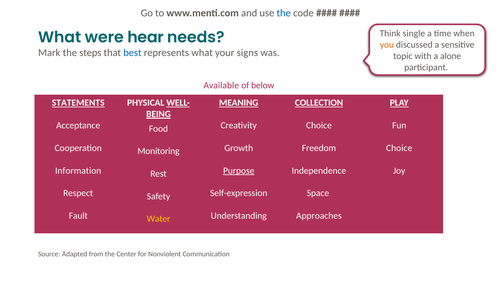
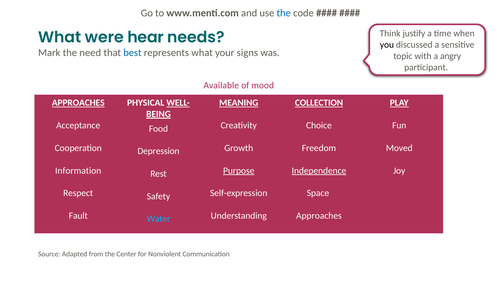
single: single -> justify
you colour: orange -> black
steps: steps -> need
alone: alone -> angry
below: below -> mood
STATEMENTS at (78, 103): STATEMENTS -> APPROACHES
Choice at (399, 148): Choice -> Moved
Monitoring: Monitoring -> Depression
Independence underline: none -> present
Water colour: yellow -> light blue
